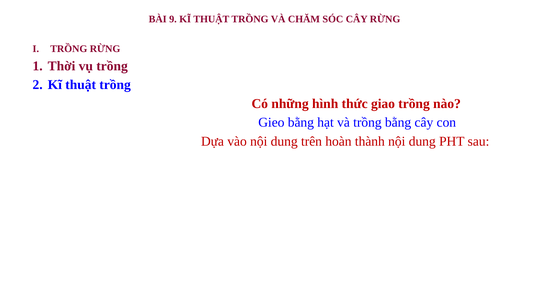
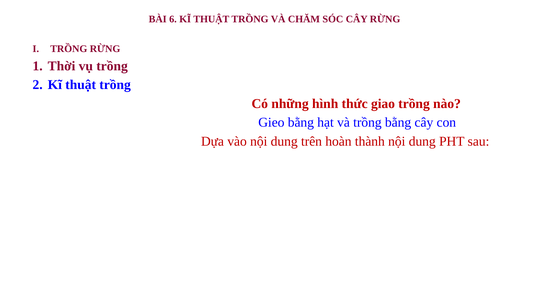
9: 9 -> 6
